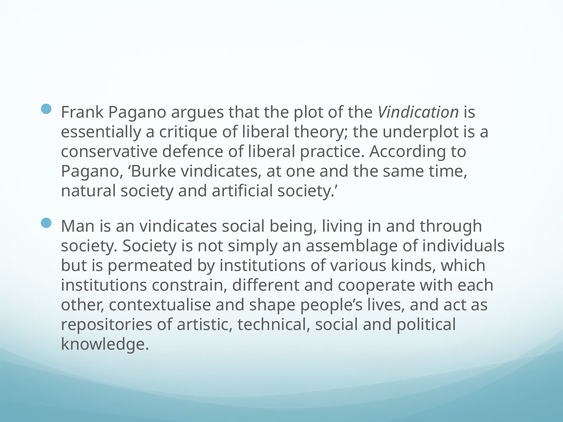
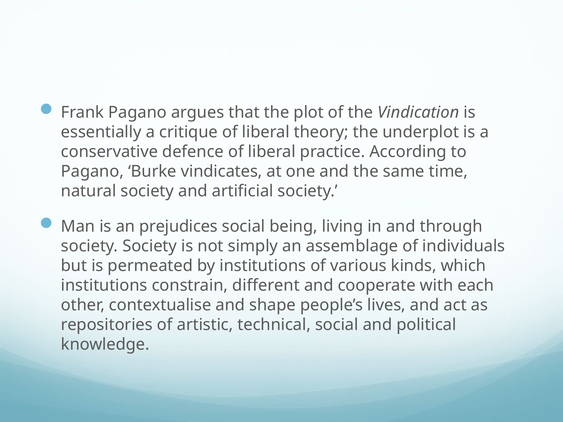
an vindicates: vindicates -> prejudices
